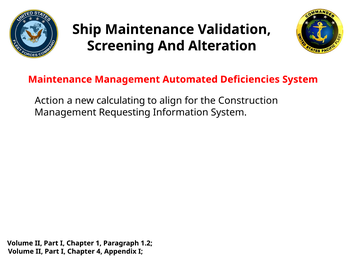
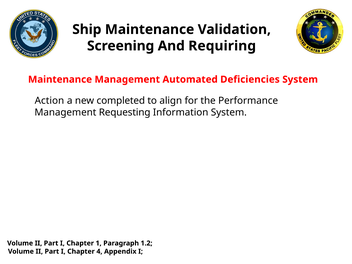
Alteration: Alteration -> Requiring
calculating: calculating -> completed
Construction: Construction -> Performance
